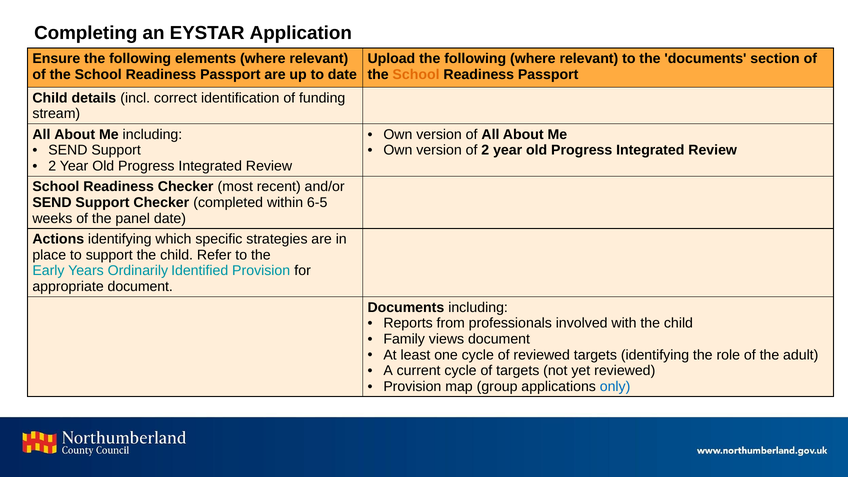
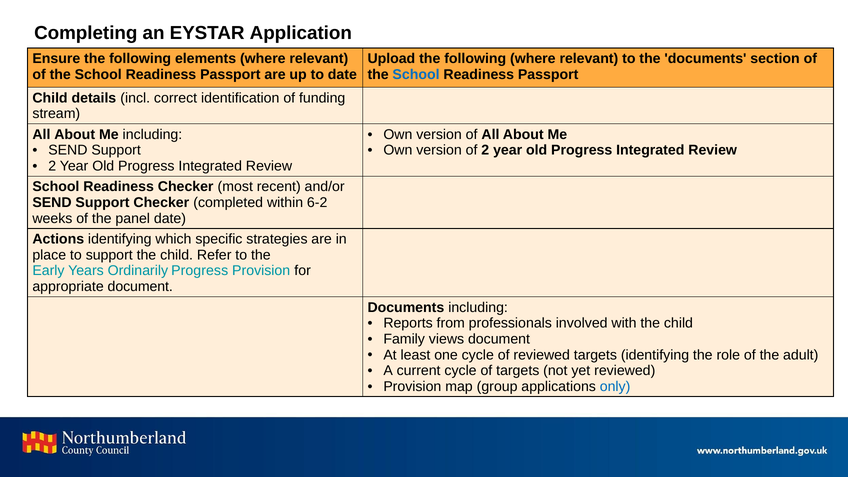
School at (416, 74) colour: orange -> blue
6-5: 6-5 -> 6-2
Ordinarily Identified: Identified -> Progress
